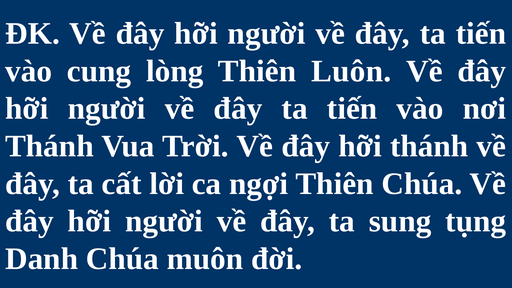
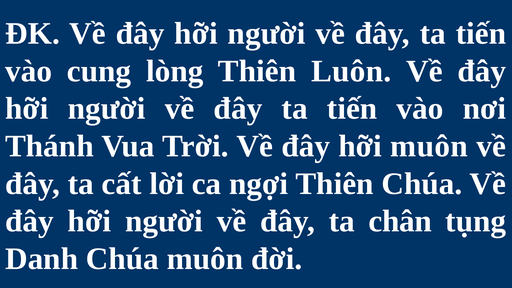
hỡi thánh: thánh -> muôn
sung: sung -> chân
